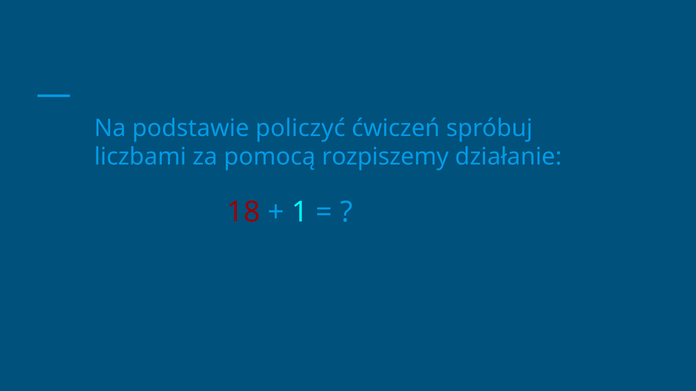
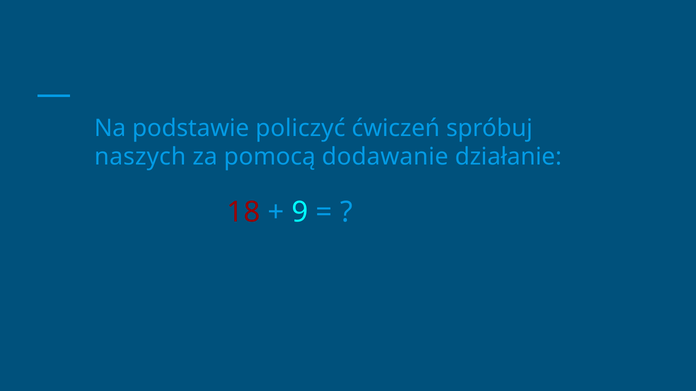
liczbami: liczbami -> naszych
rozpiszemy: rozpiszemy -> dodawanie
1: 1 -> 9
